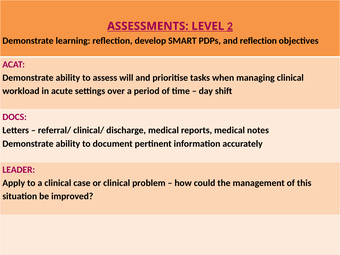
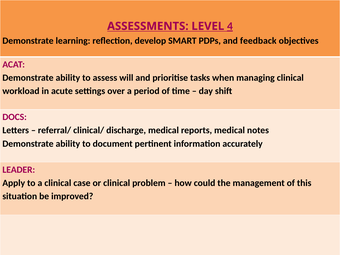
2: 2 -> 4
and reflection: reflection -> feedback
